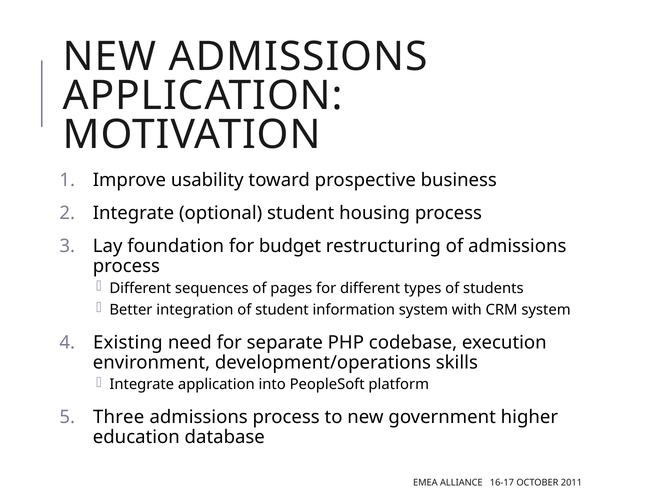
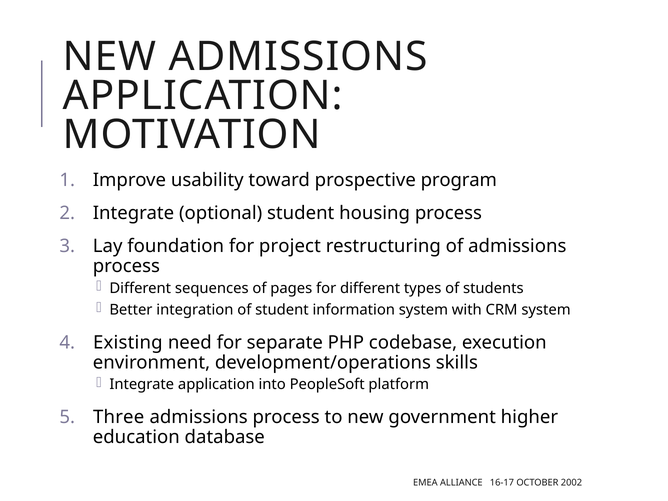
business: business -> program
budget: budget -> project
2011: 2011 -> 2002
